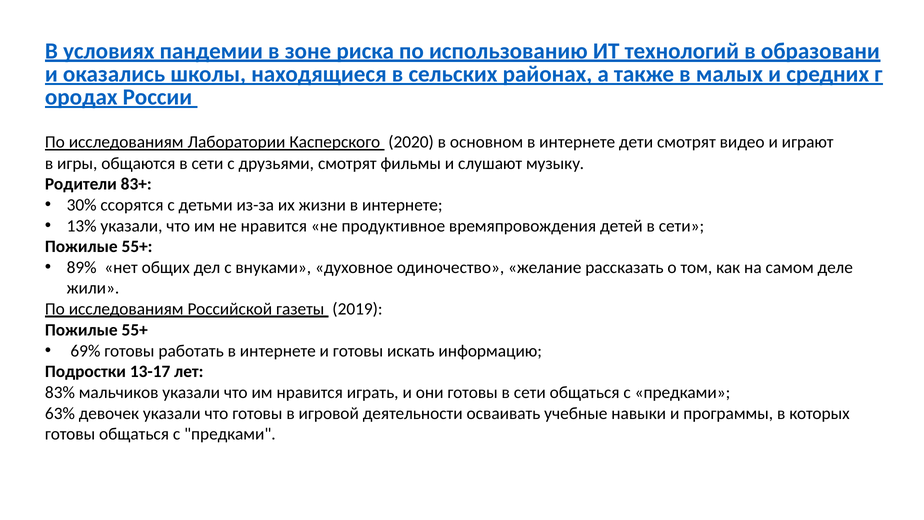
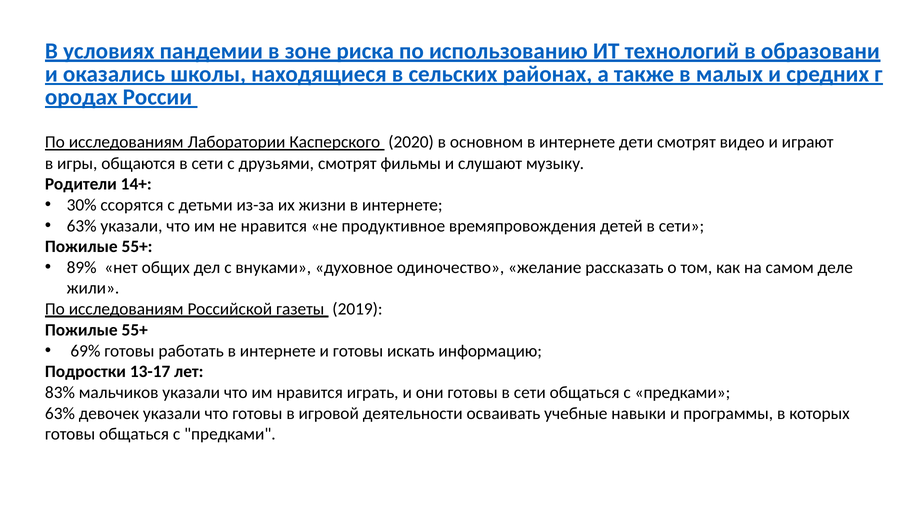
83+: 83+ -> 14+
13% at (82, 226): 13% -> 63%
